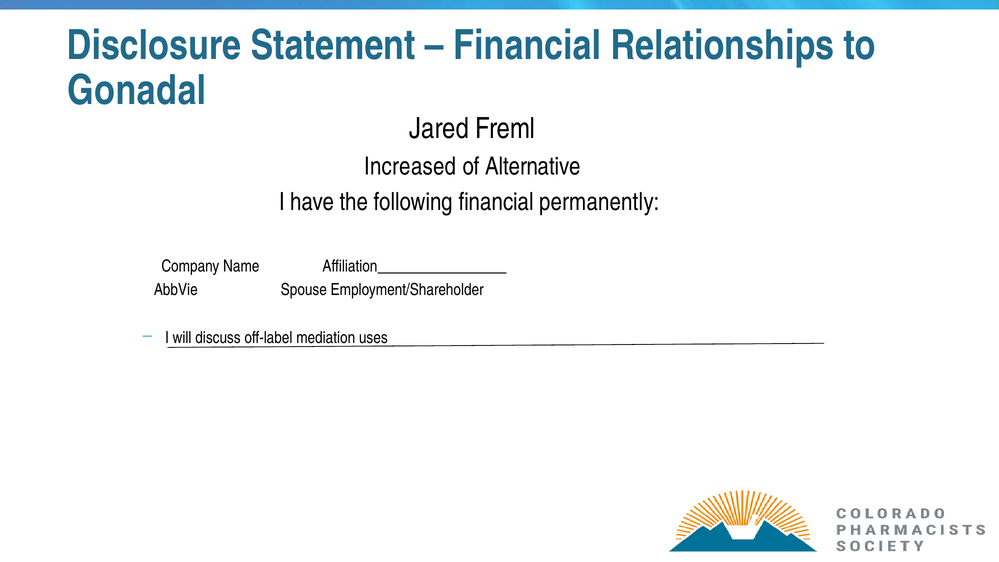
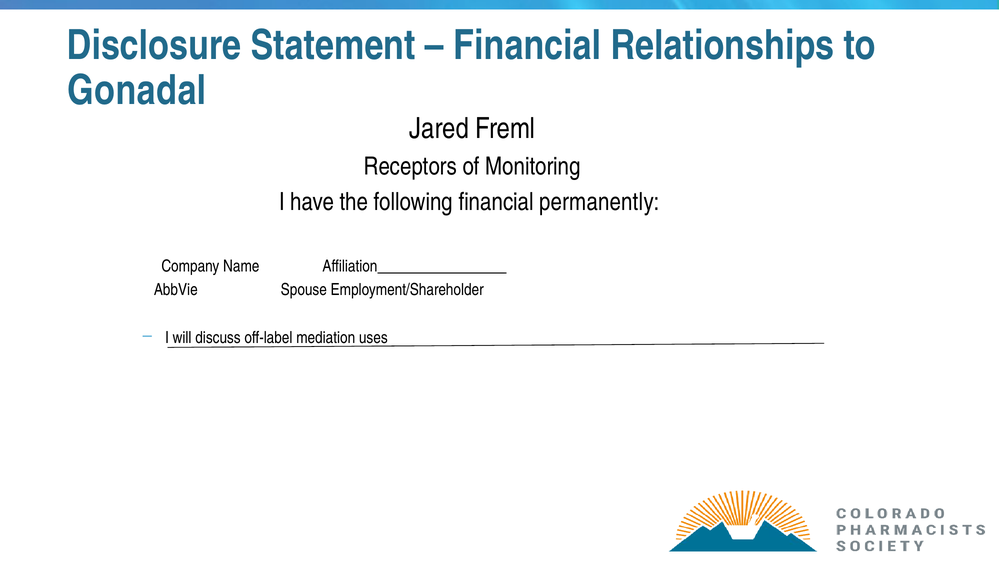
Increased: Increased -> Receptors
Alternative: Alternative -> Monitoring
